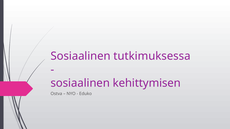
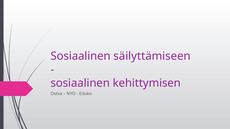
tutkimuksessa: tutkimuksessa -> säilyttämiseen
